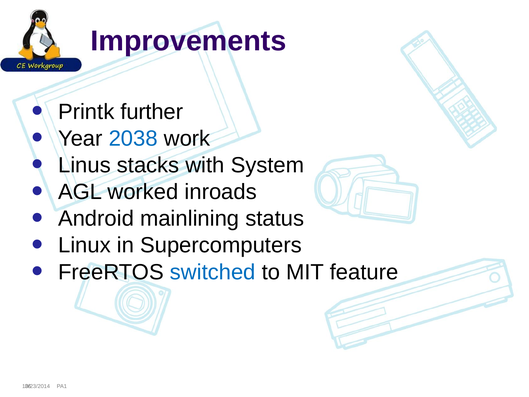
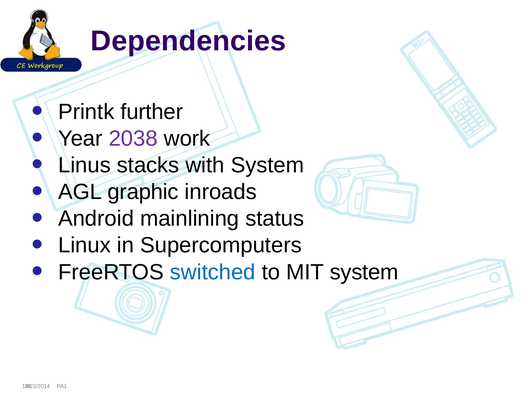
Improvements: Improvements -> Dependencies
2038 colour: blue -> purple
worked: worked -> graphic
MIT feature: feature -> system
